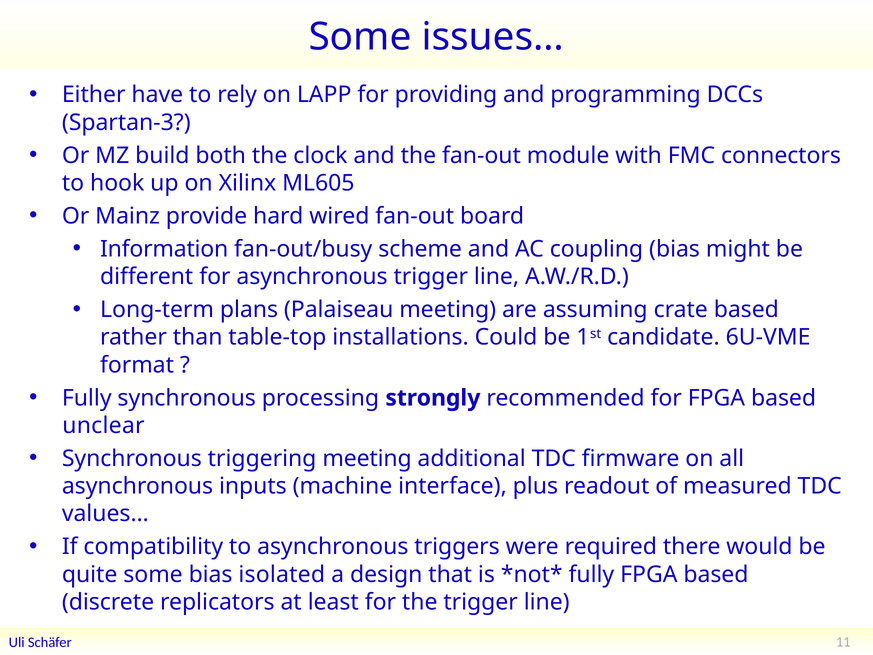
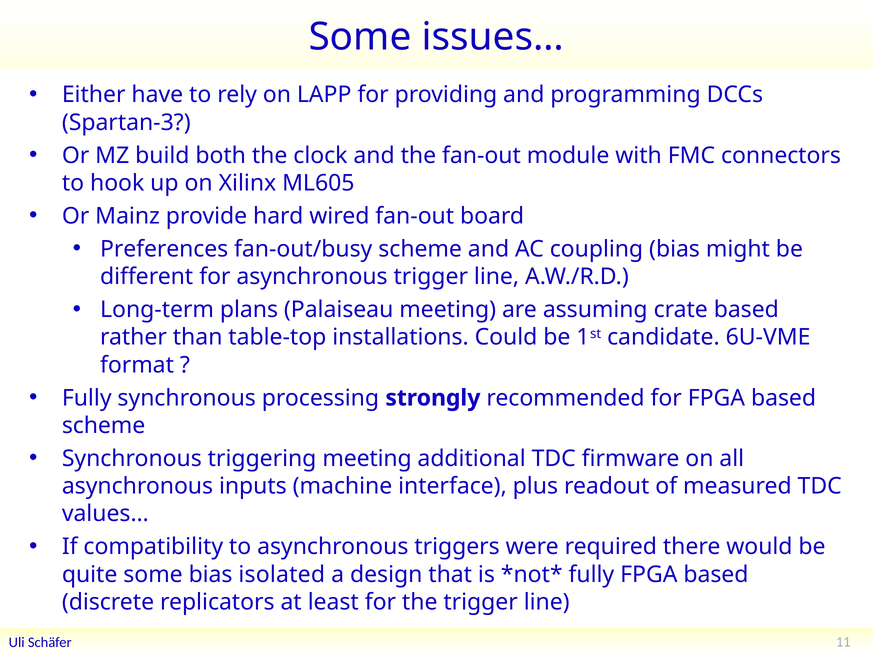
Information: Information -> Preferences
unclear at (103, 425): unclear -> scheme
